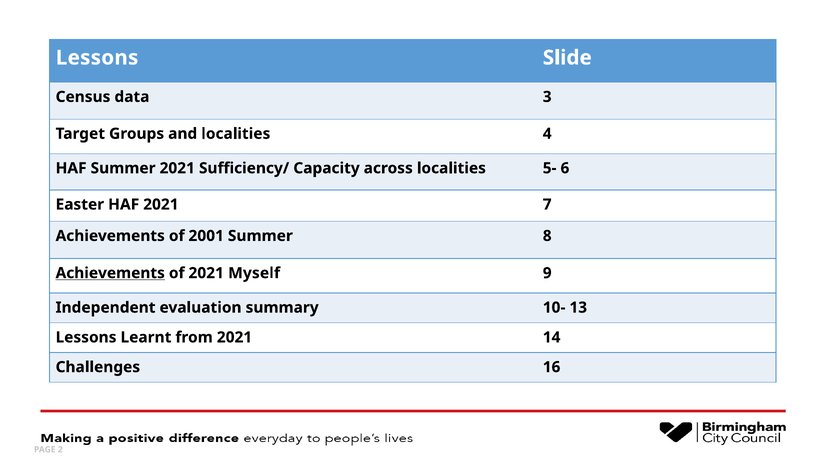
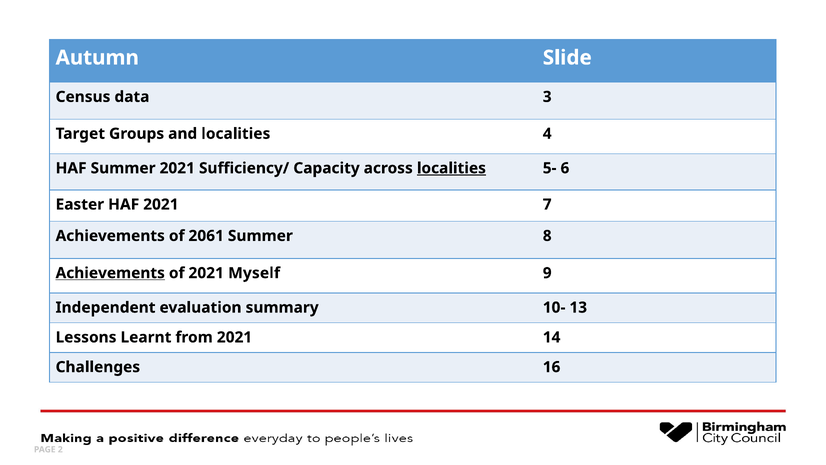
Lessons at (97, 58): Lessons -> Autumn
localities at (451, 168) underline: none -> present
2001: 2001 -> 2061
